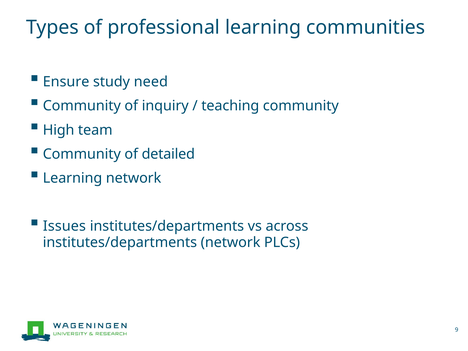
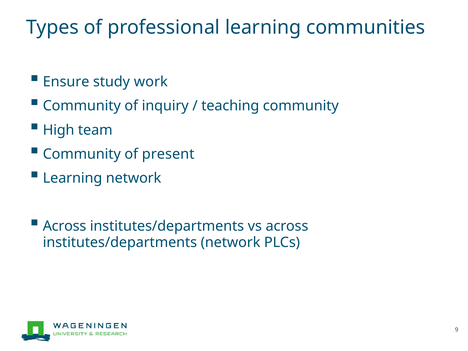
need: need -> work
detailed: detailed -> present
Issues at (64, 226): Issues -> Across
